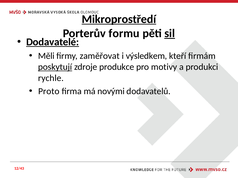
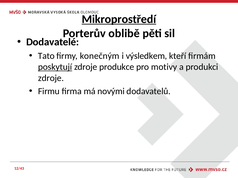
formu: formu -> oblibě
sil underline: present -> none
Dodavatelé underline: present -> none
Měli: Měli -> Tato
zaměřovat: zaměřovat -> konečným
rychle at (51, 78): rychle -> zdroje
Proto: Proto -> Firmu
